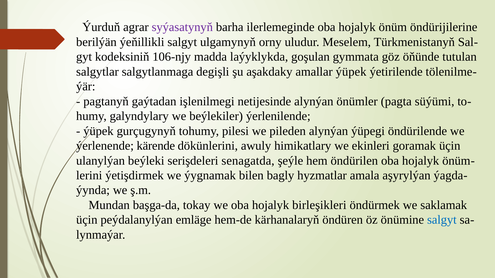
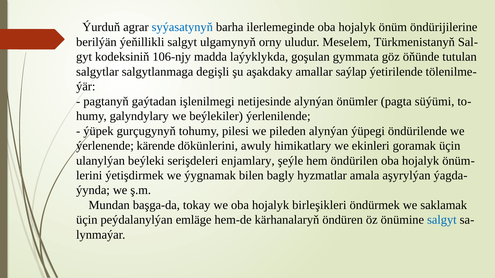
syýasatynyň colour: purple -> blue
amallar ýüpek: ýüpek -> saýlap
senagatda: senagatda -> enjamlary
